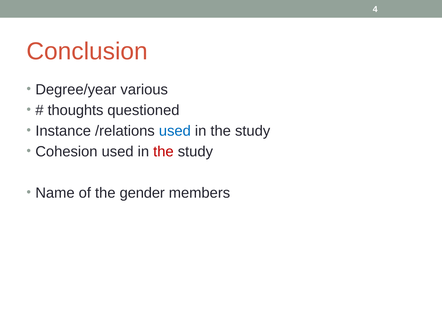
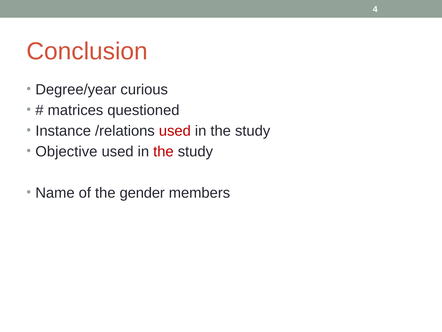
various: various -> curious
thoughts: thoughts -> matrices
used at (175, 131) colour: blue -> red
Cohesion: Cohesion -> Objective
